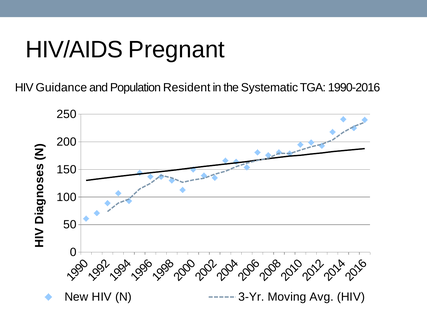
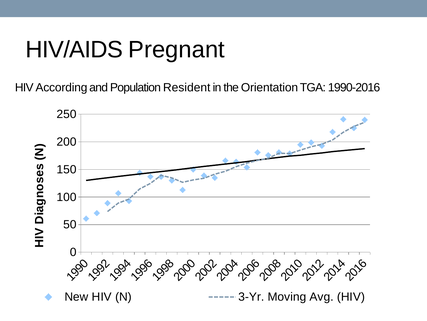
Guidance: Guidance -> According
Systematic: Systematic -> Orientation
